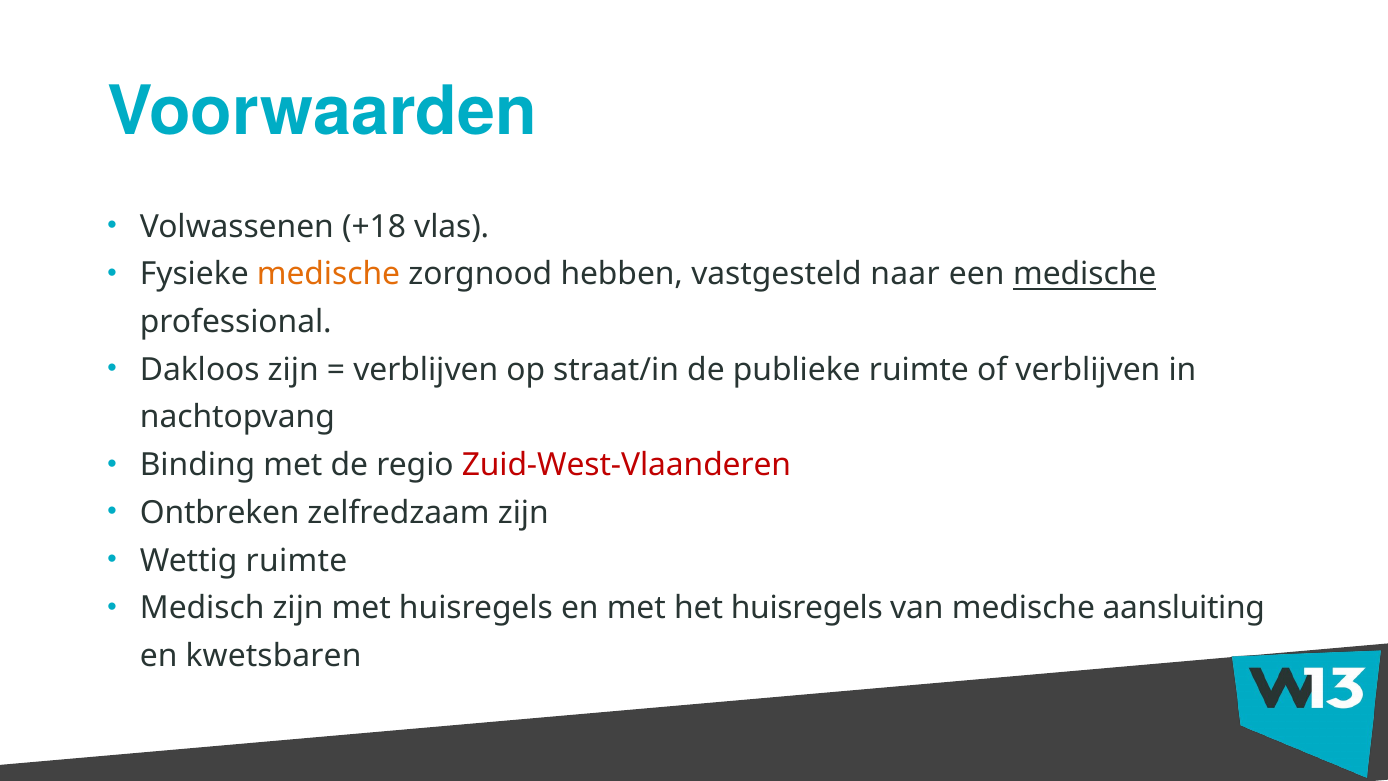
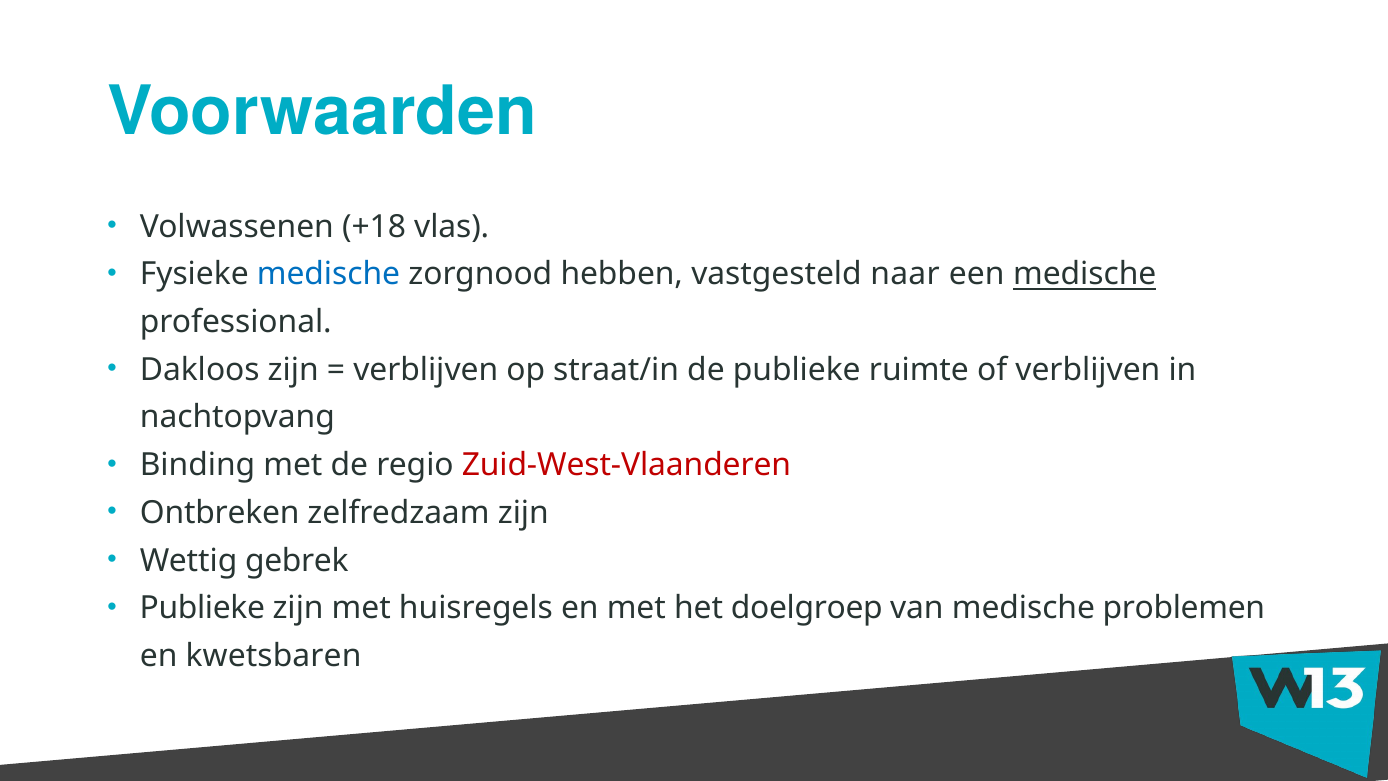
medische at (328, 274) colour: orange -> blue
Wettig ruimte: ruimte -> gebrek
Medisch at (202, 608): Medisch -> Publieke
het huisregels: huisregels -> doelgroep
aansluiting: aansluiting -> problemen
